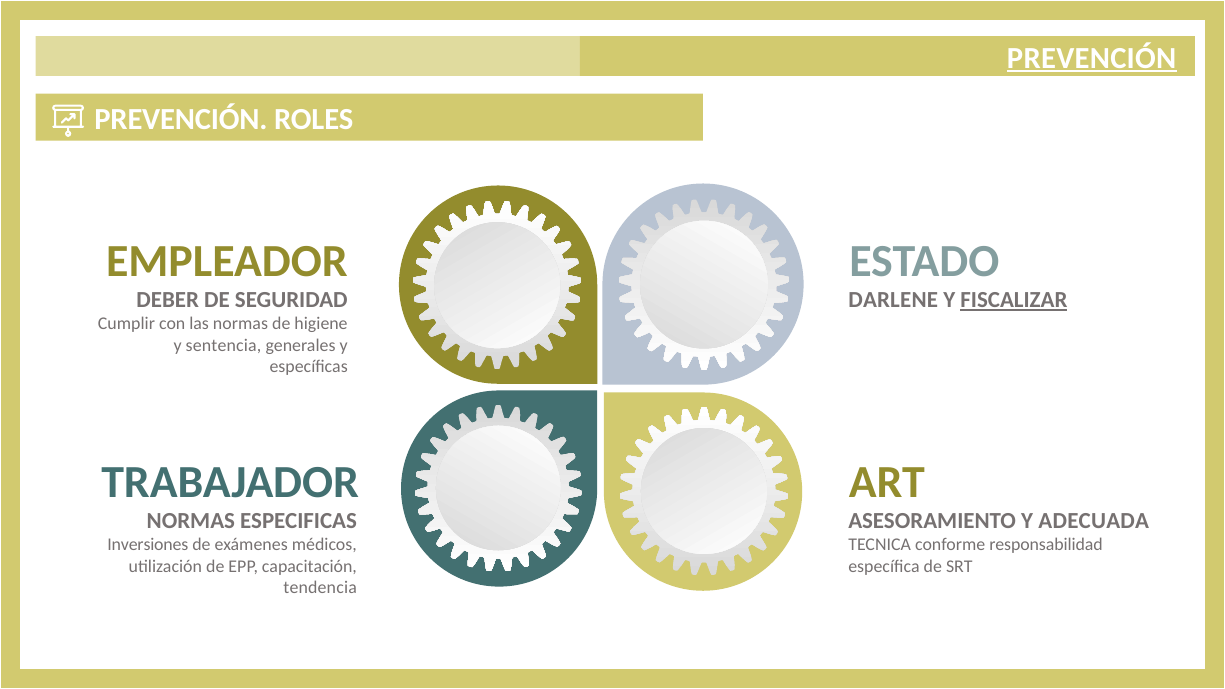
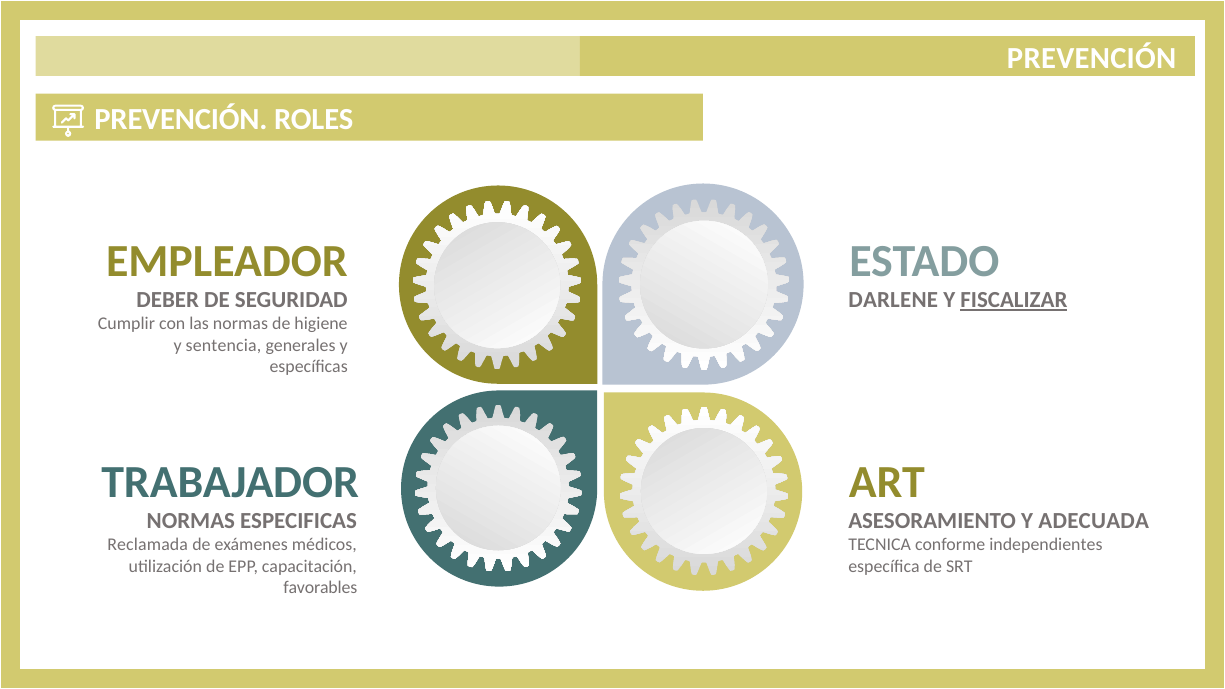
PREVENCIÓN at (1092, 58) underline: present -> none
Inversiones: Inversiones -> Reclamada
responsabilidad: responsabilidad -> independientes
tendencia: tendencia -> favorables
